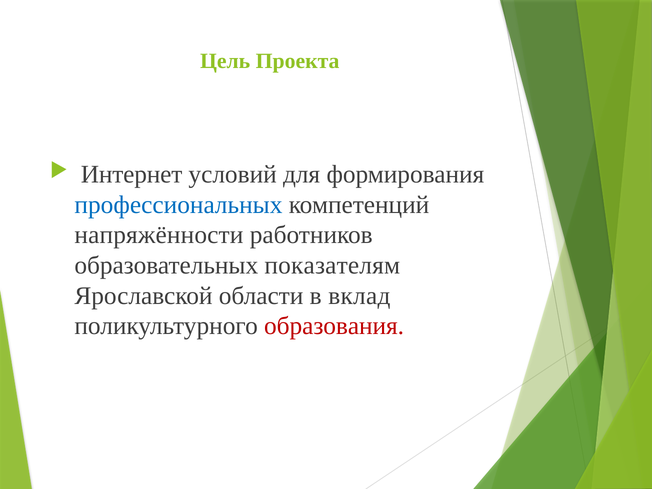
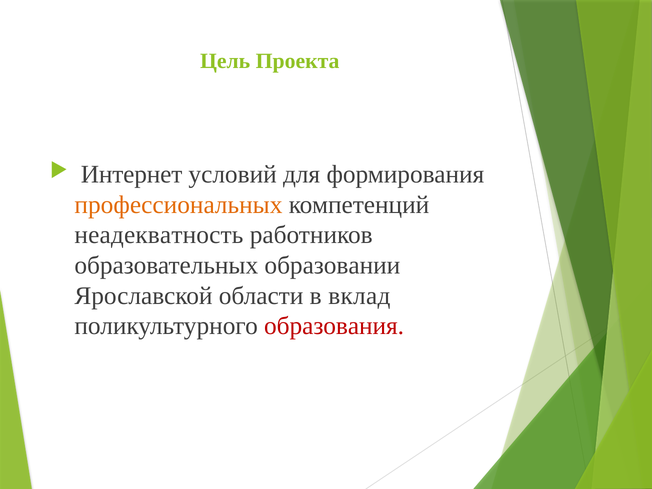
профессиональных colour: blue -> orange
напряжённости: напряжённости -> неадекватность
показателям: показателям -> образовании
